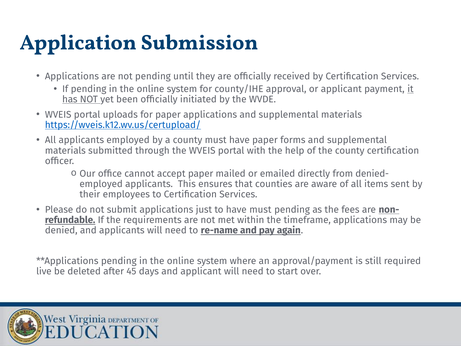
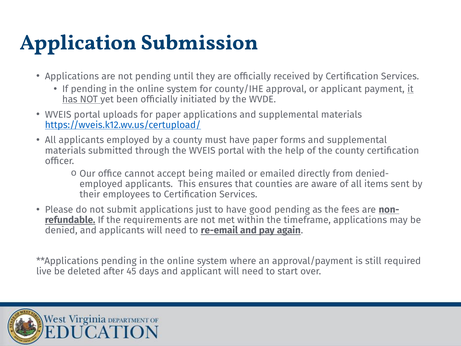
accept paper: paper -> being
have must: must -> good
re-name: re-name -> re-email
